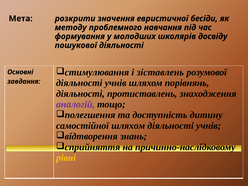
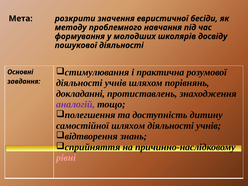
зіставлень: зіставлень -> практична
діяльності at (80, 94): діяльності -> докладанні
рівні colour: yellow -> pink
